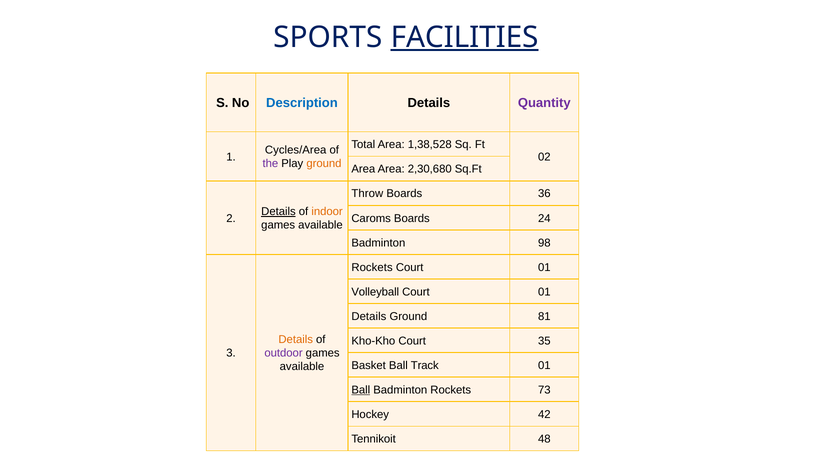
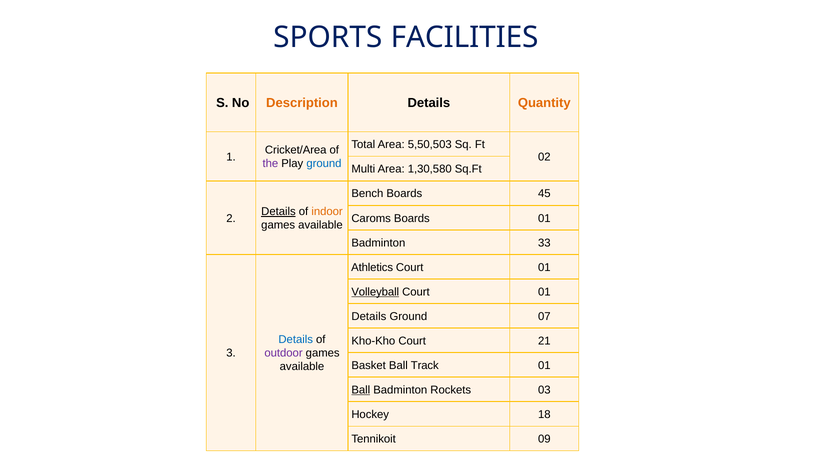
FACILITIES underline: present -> none
Description colour: blue -> orange
Quantity colour: purple -> orange
1,38,528: 1,38,528 -> 5,50,503
Cycles/Area: Cycles/Area -> Cricket/Area
ground at (324, 164) colour: orange -> blue
Area at (363, 169): Area -> Multi
2,30,680: 2,30,680 -> 1,30,580
Throw: Throw -> Bench
36: 36 -> 45
Boards 24: 24 -> 01
98: 98 -> 33
Rockets at (372, 267): Rockets -> Athletics
Volleyball underline: none -> present
81: 81 -> 07
Details at (296, 339) colour: orange -> blue
35: 35 -> 21
73: 73 -> 03
42: 42 -> 18
48: 48 -> 09
